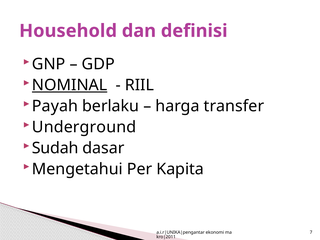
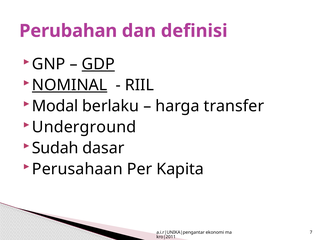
Household: Household -> Perubahan
GDP underline: none -> present
Payah: Payah -> Modal
Mengetahui: Mengetahui -> Perusahaan
